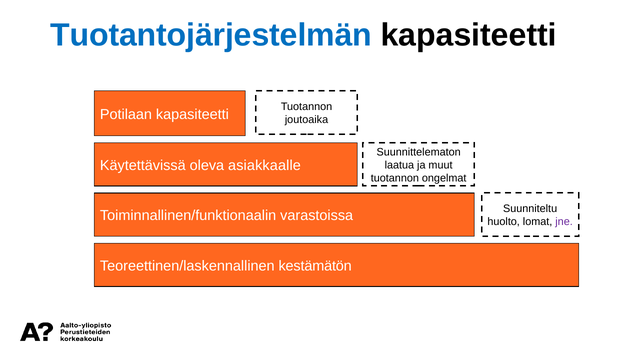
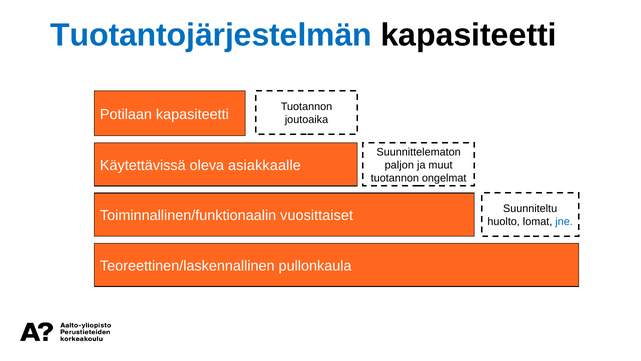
laatua: laatua -> paljon
varastoissa: varastoissa -> vuosittaiset
jne colour: purple -> blue
kestämätön: kestämätön -> pullonkaula
